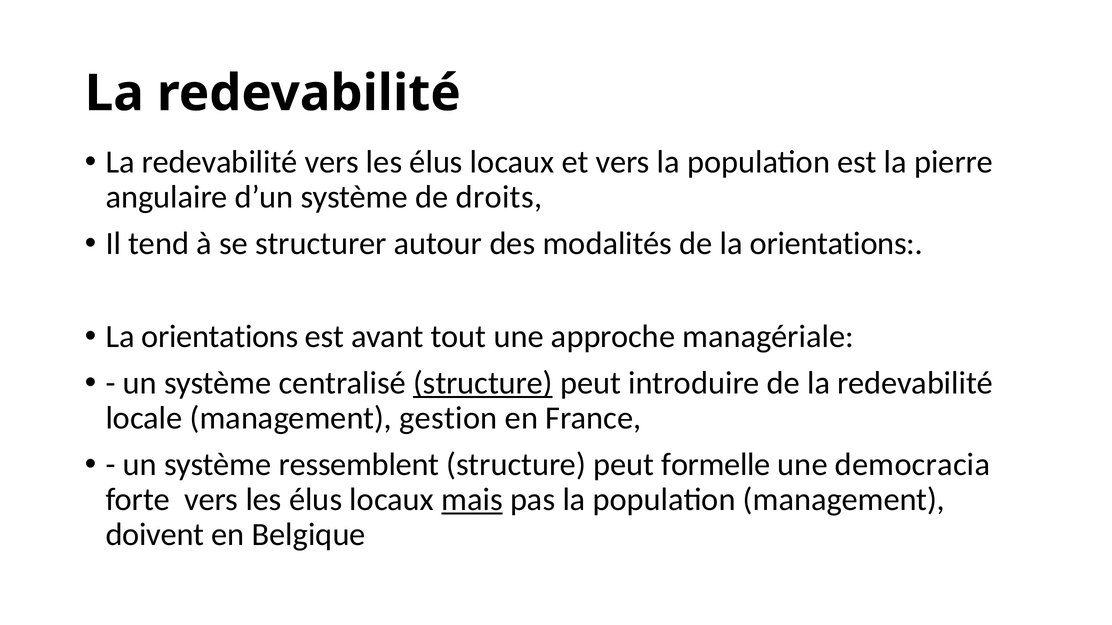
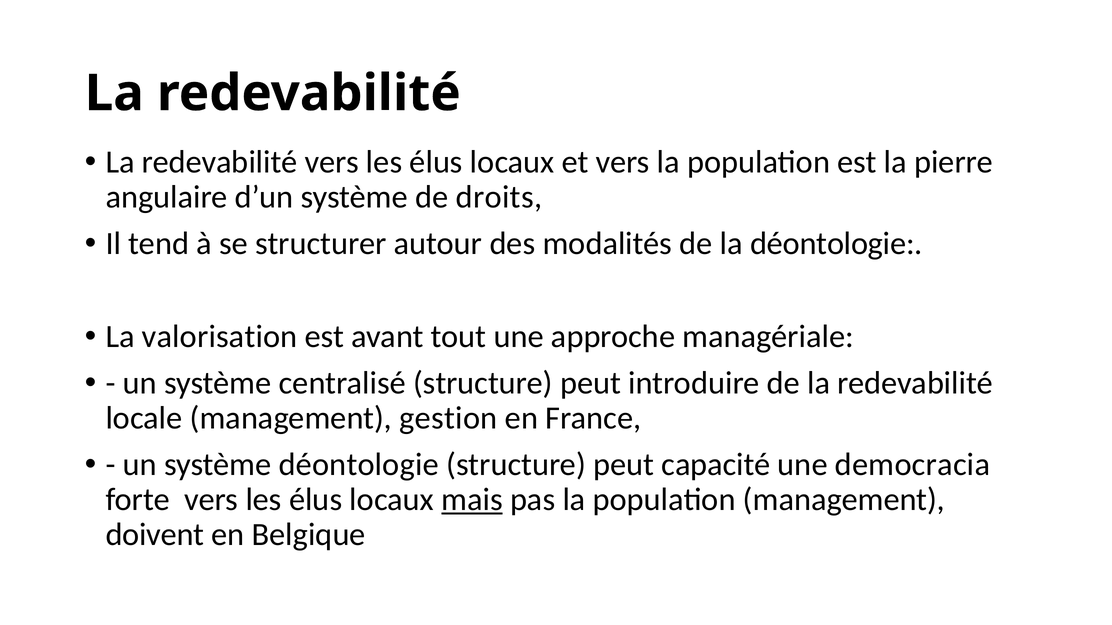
de la orientations: orientations -> déontologie
orientations at (220, 337): orientations -> valorisation
structure at (483, 384) underline: present -> none
système ressemblent: ressemblent -> déontologie
formelle: formelle -> capacité
